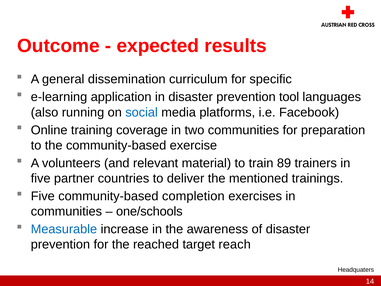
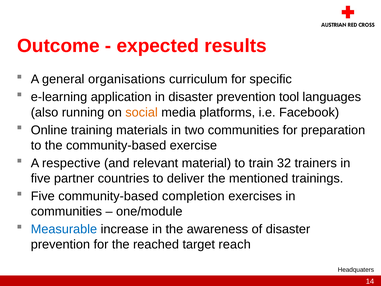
dissemination: dissemination -> organisations
social colour: blue -> orange
coverage: coverage -> materials
volunteers: volunteers -> respective
89: 89 -> 32
one/schools: one/schools -> one/module
